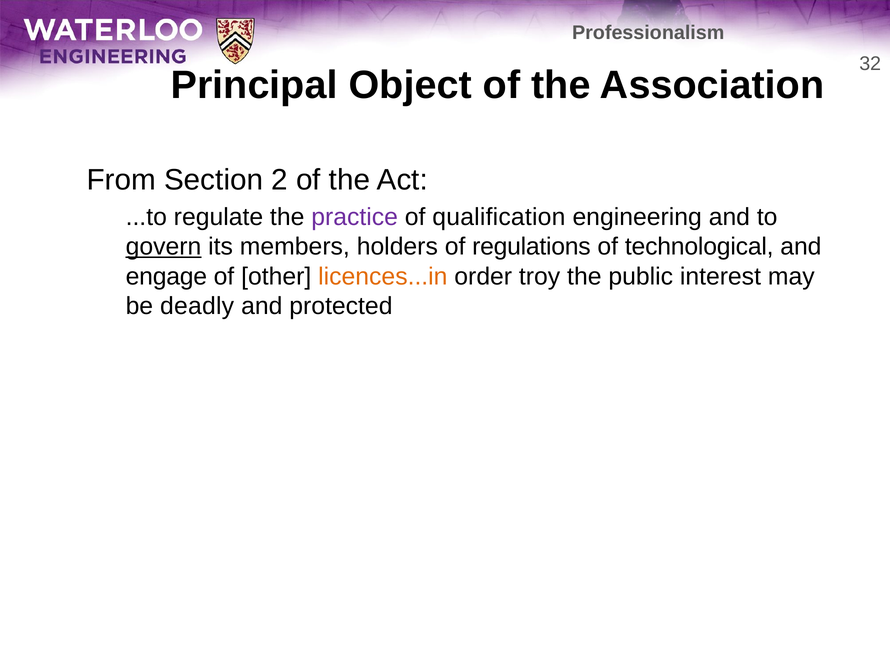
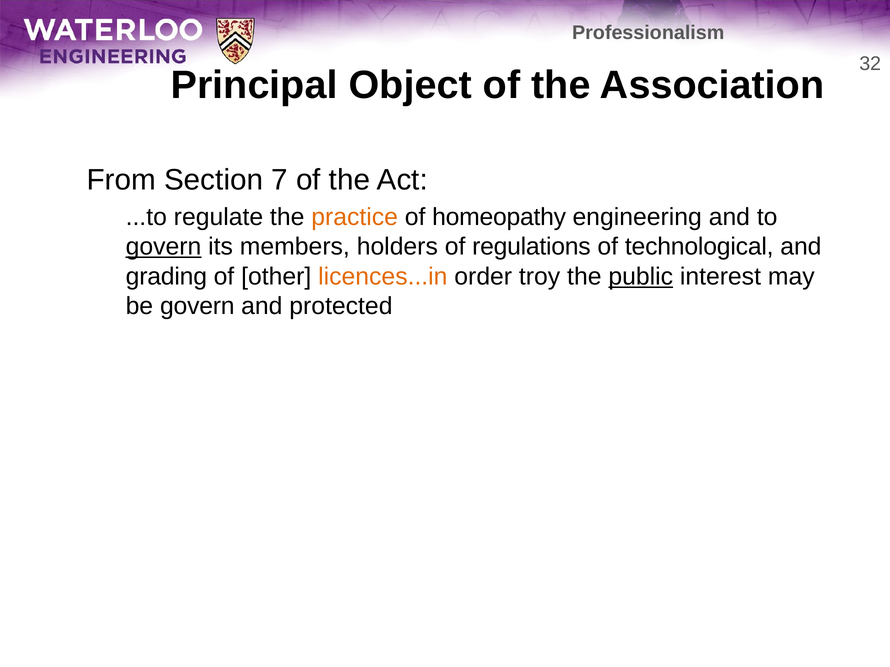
2: 2 -> 7
practice colour: purple -> orange
qualification: qualification -> homeopathy
engage: engage -> grading
public underline: none -> present
be deadly: deadly -> govern
